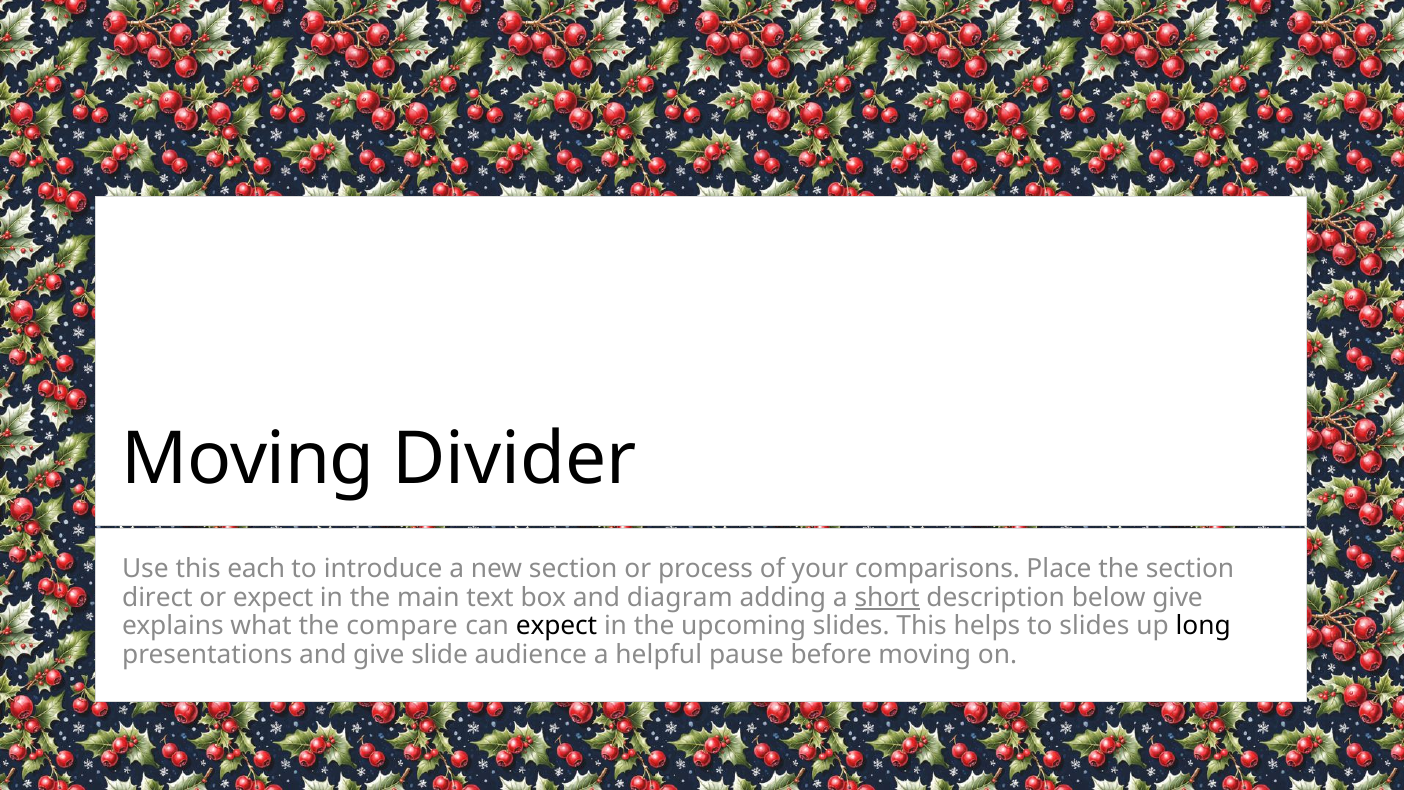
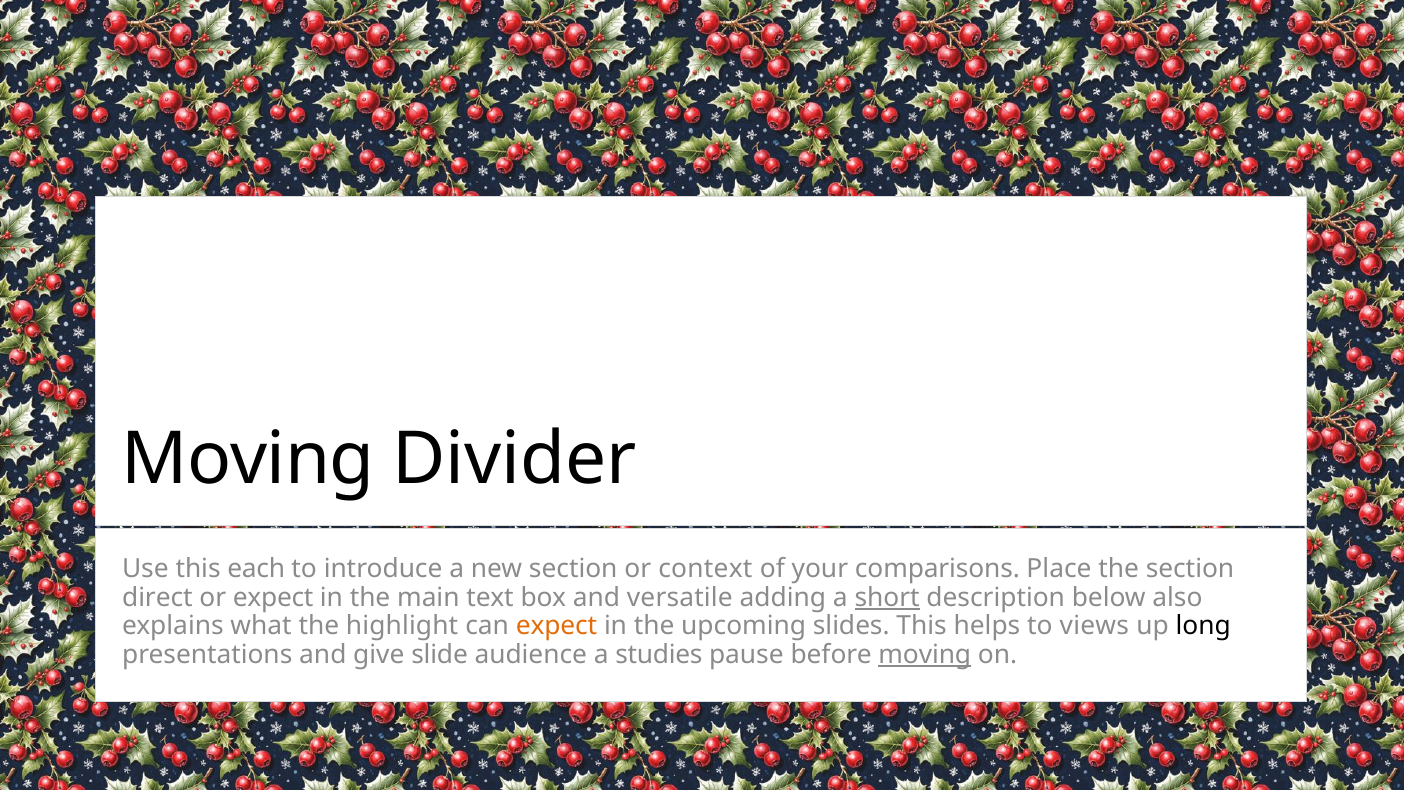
process: process -> context
diagram: diagram -> versatile
below give: give -> also
compare: compare -> highlight
expect at (556, 626) colour: black -> orange
to slides: slides -> views
helpful: helpful -> studies
moving at (925, 654) underline: none -> present
